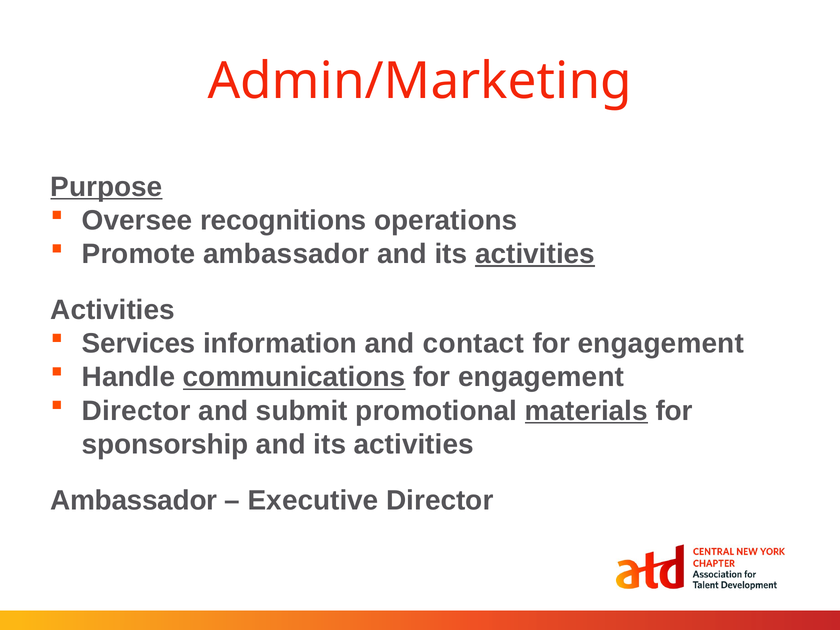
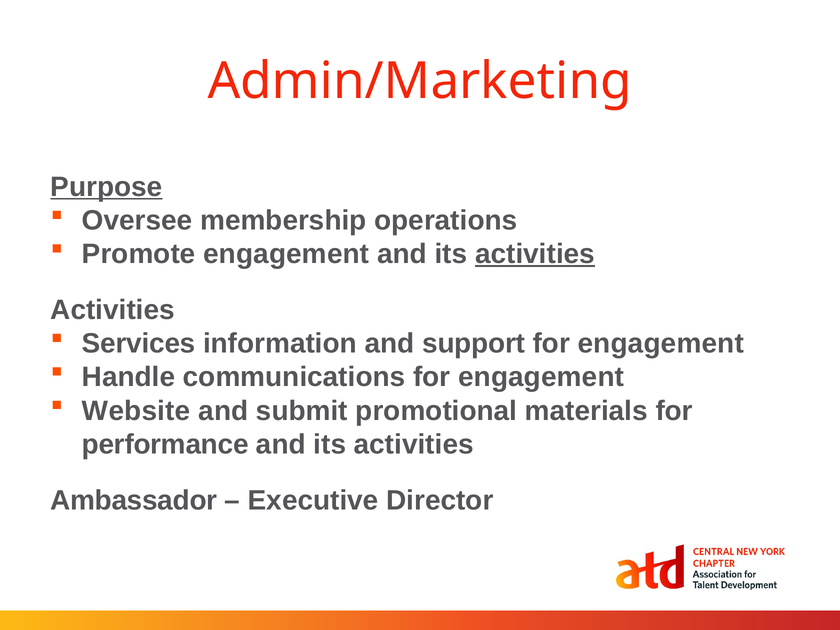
recognitions: recognitions -> membership
Promote ambassador: ambassador -> engagement
contact: contact -> support
communications underline: present -> none
Director at (136, 411): Director -> Website
materials underline: present -> none
sponsorship: sponsorship -> performance
